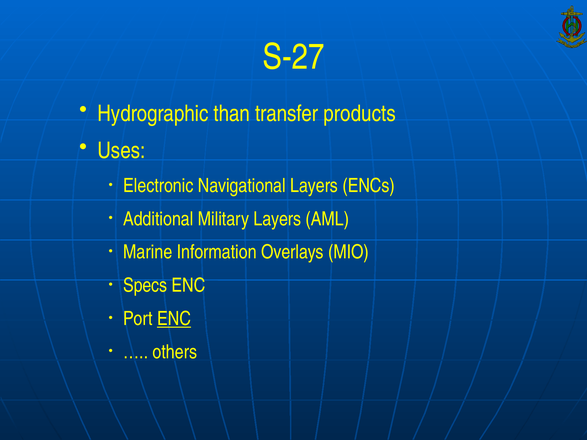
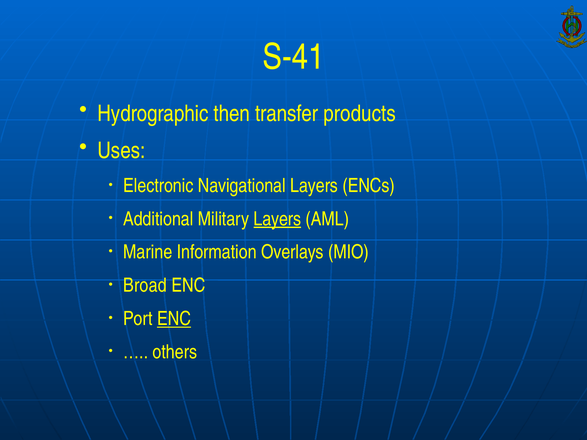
S-27: S-27 -> S-41
than: than -> then
Layers at (277, 219) underline: none -> present
Specs: Specs -> Broad
